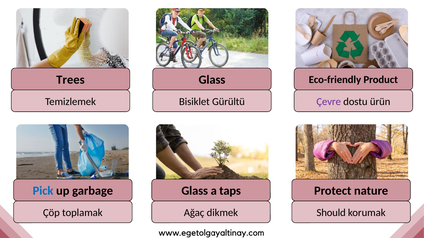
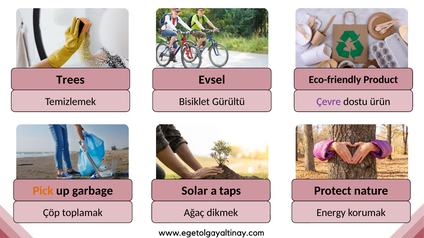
Glass at (212, 80): Glass -> Evsel
Pick colour: blue -> orange
Glass at (195, 191): Glass -> Solar
Should: Should -> Energy
